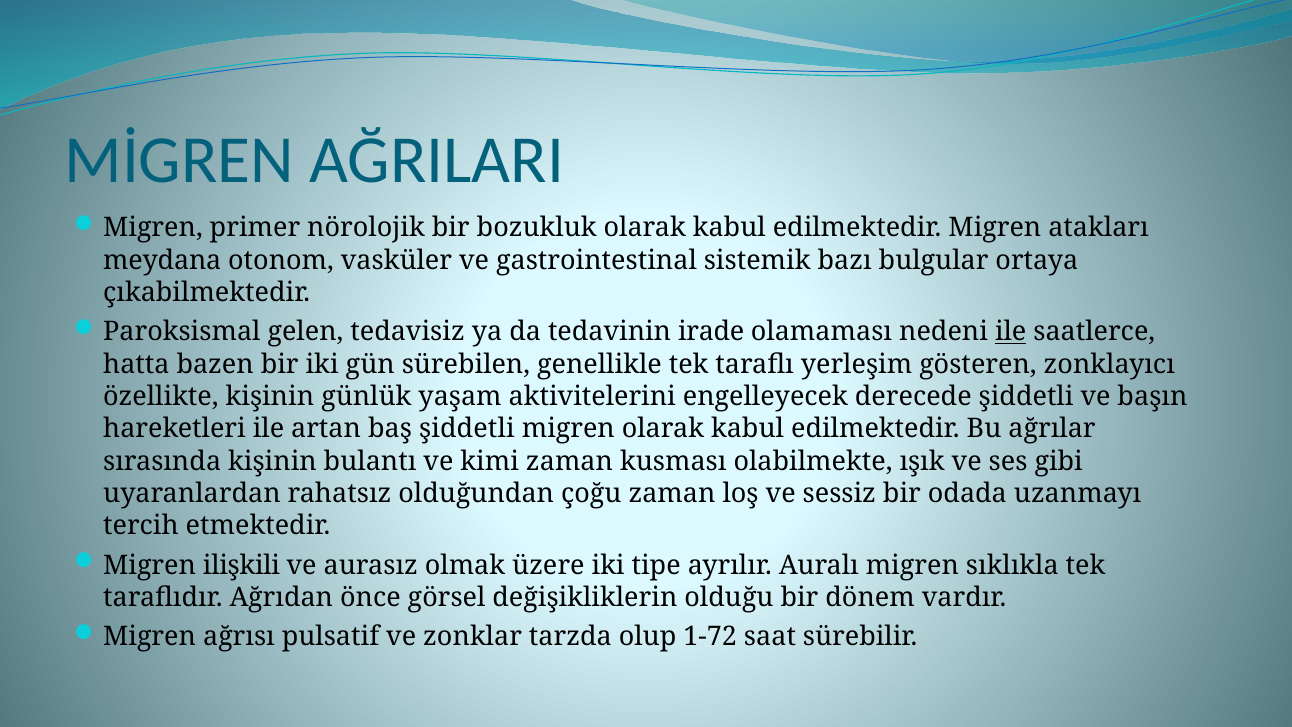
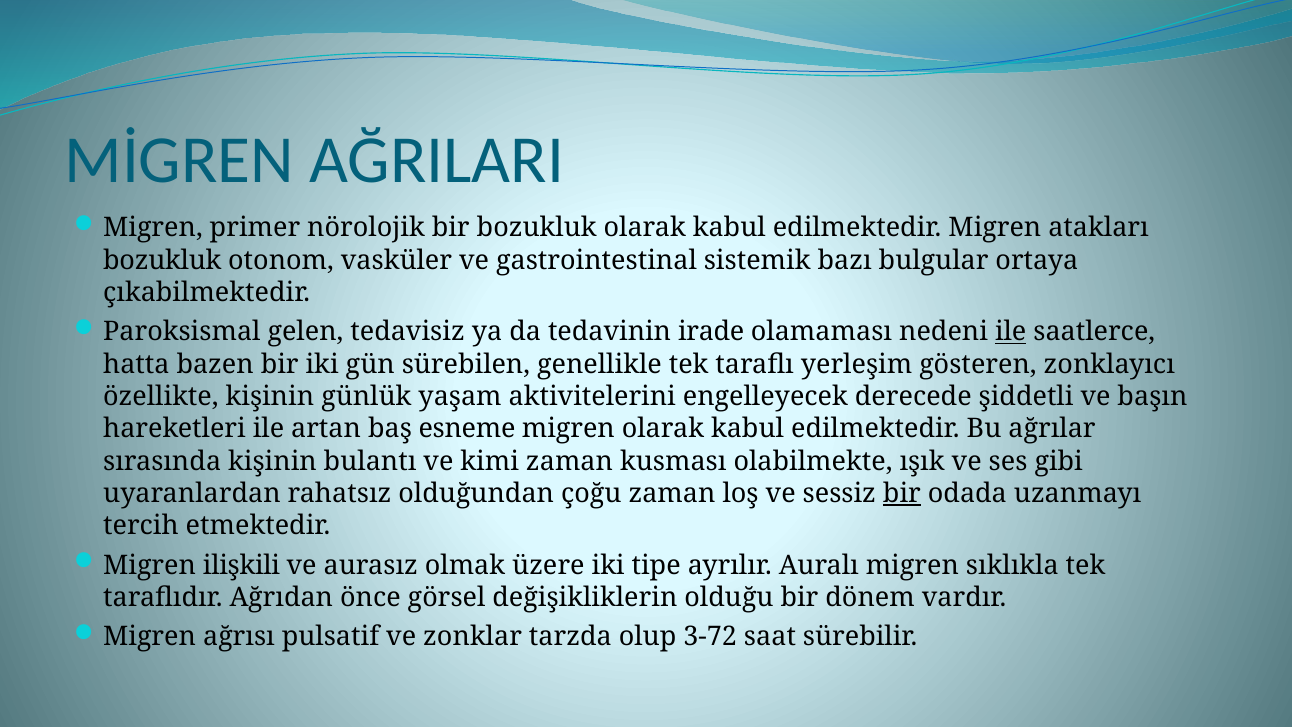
meydana at (162, 260): meydana -> bozukluk
baş şiddetli: şiddetli -> esneme
bir at (902, 493) underline: none -> present
1-72: 1-72 -> 3-72
